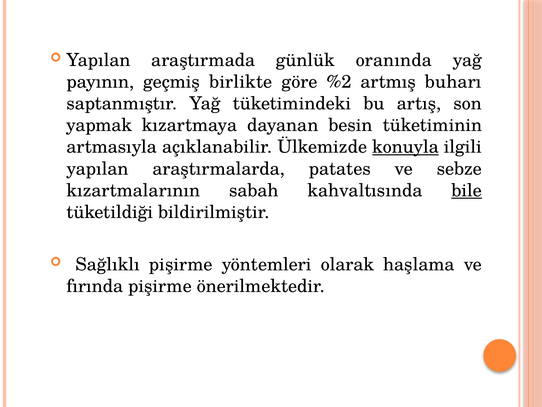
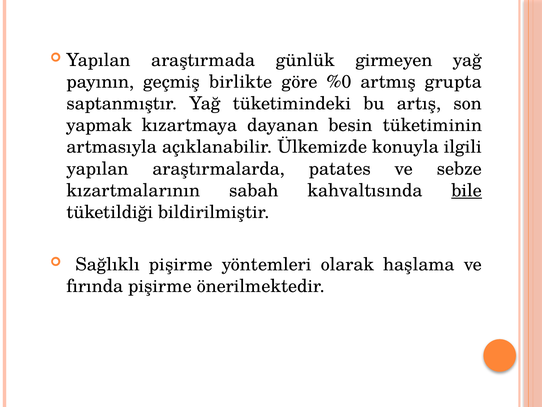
oranında: oranında -> girmeyen
%2: %2 -> %0
buharı: buharı -> grupta
konuyla underline: present -> none
